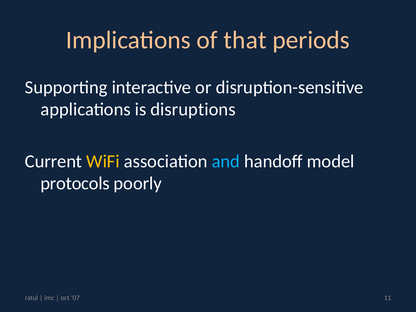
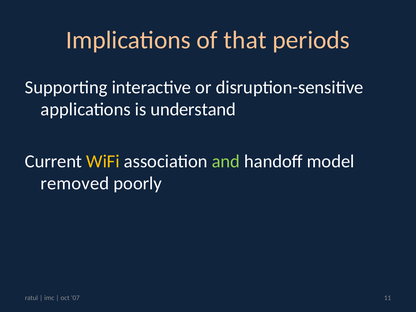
disruptions: disruptions -> understand
and colour: light blue -> light green
protocols: protocols -> removed
